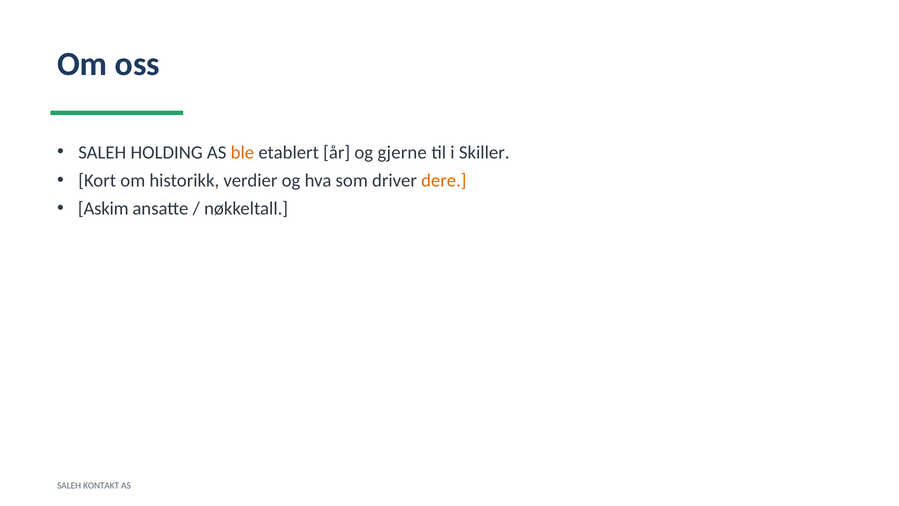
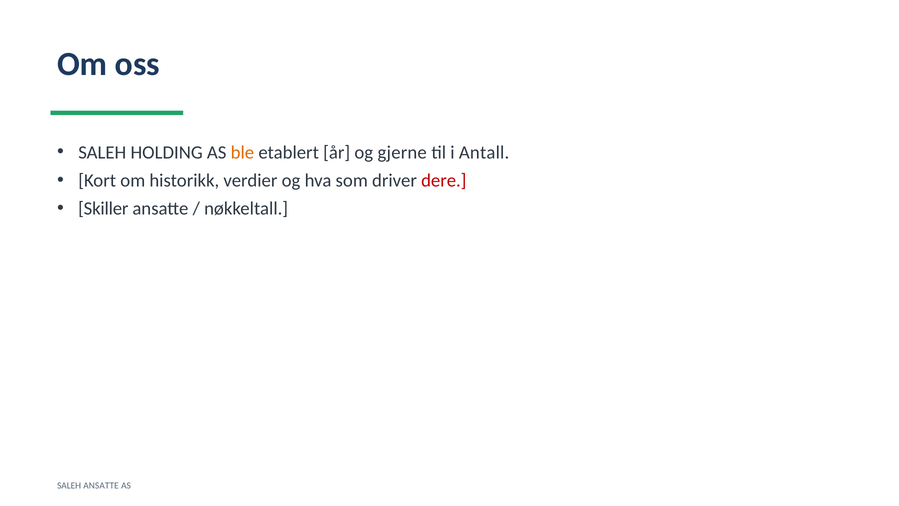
Skiller: Skiller -> Antall
dere colour: orange -> red
Askim: Askim -> Skiller
SALEH KONTAKT: KONTAKT -> ANSATTE
